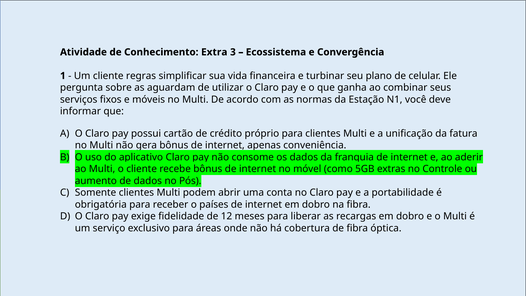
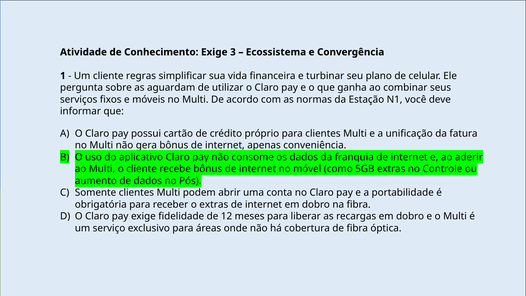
Conhecimento Extra: Extra -> Exige
o países: países -> extras
